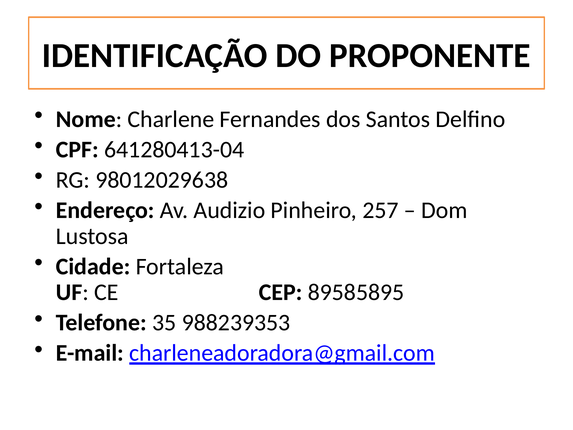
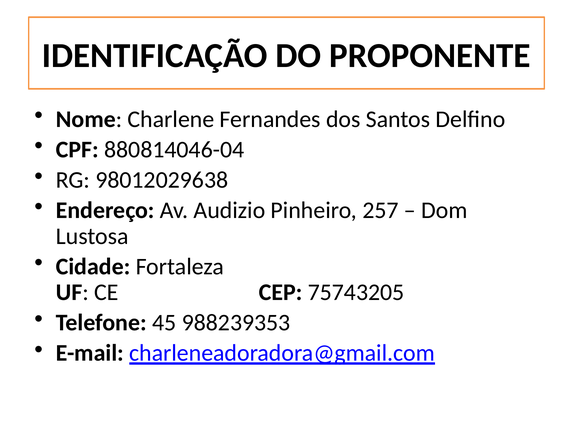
641280413-04: 641280413-04 -> 880814046-04
89585895: 89585895 -> 75743205
35: 35 -> 45
